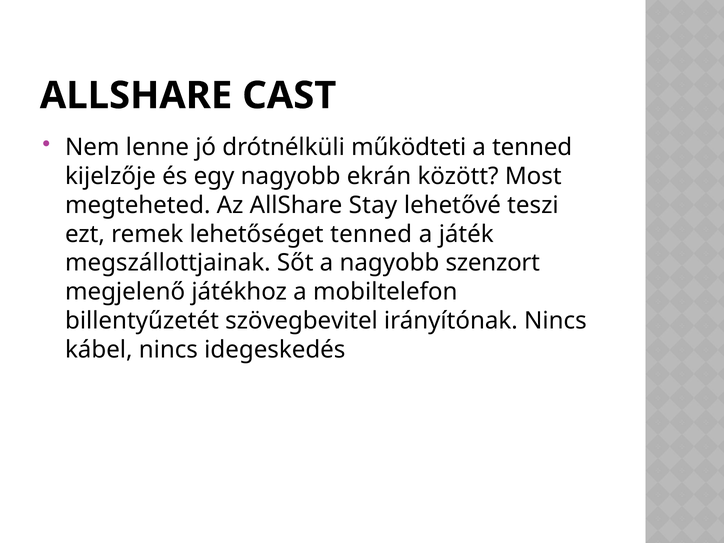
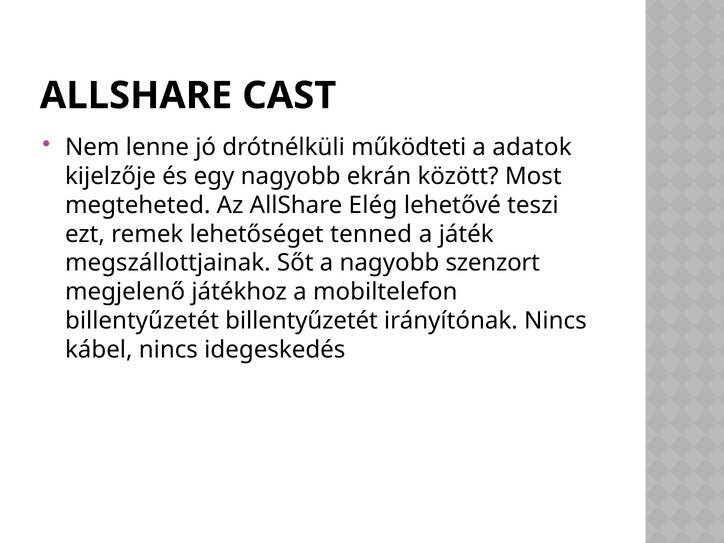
a tenned: tenned -> adatok
Stay: Stay -> Elég
billentyűzetét szövegbevitel: szövegbevitel -> billentyűzetét
